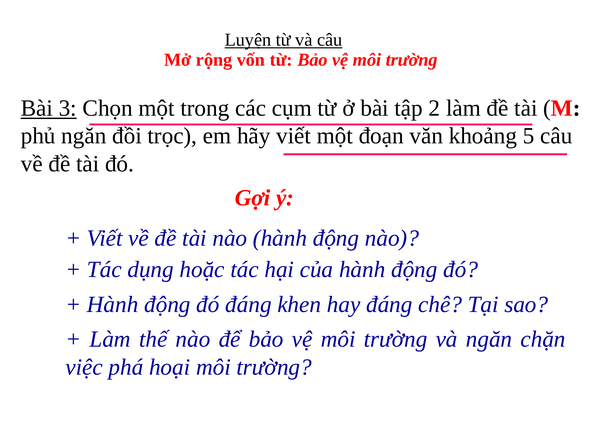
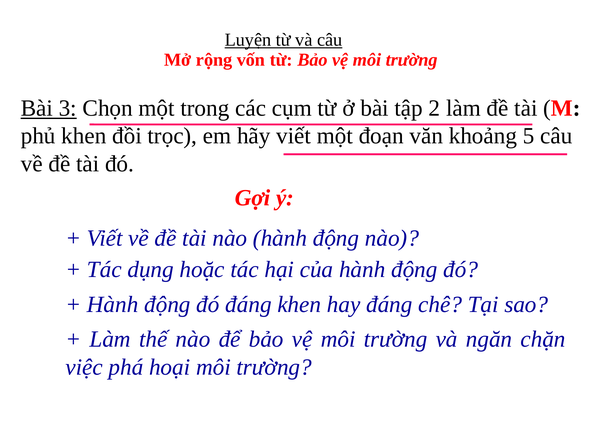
phủ ngăn: ngăn -> khen
